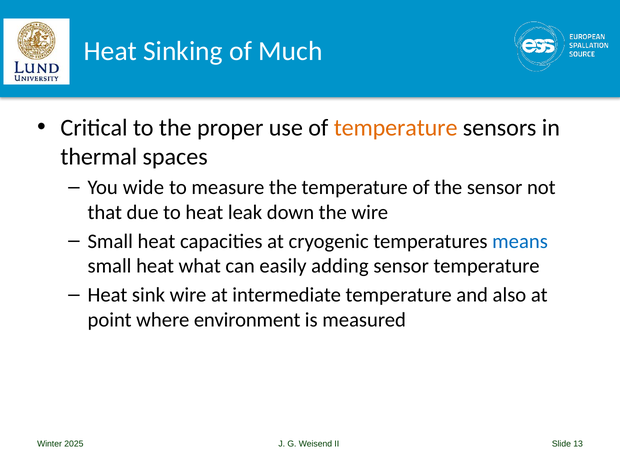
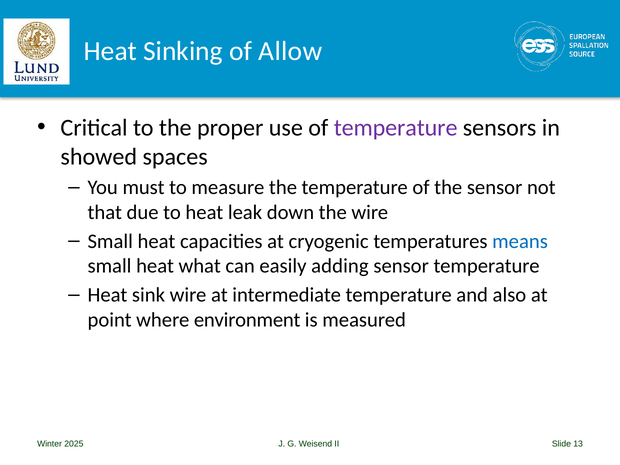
Much: Much -> Allow
temperature at (396, 128) colour: orange -> purple
thermal: thermal -> showed
wide: wide -> must
